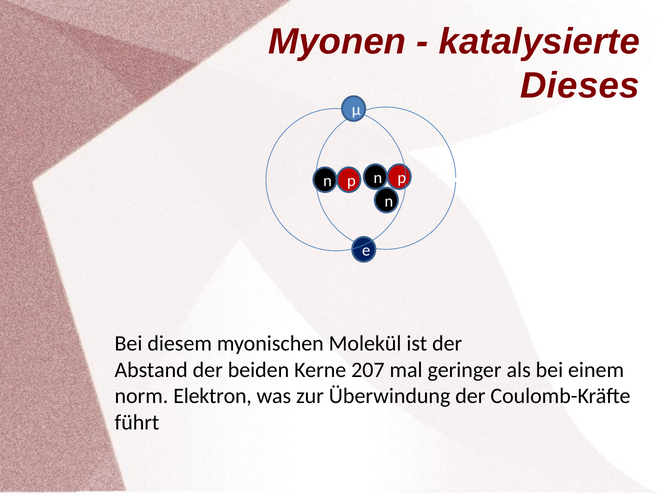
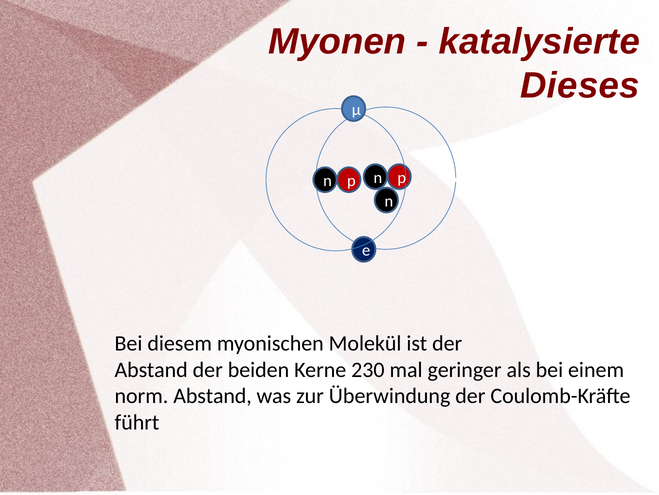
207: 207 -> 230
norm Elektron: Elektron -> Abstand
